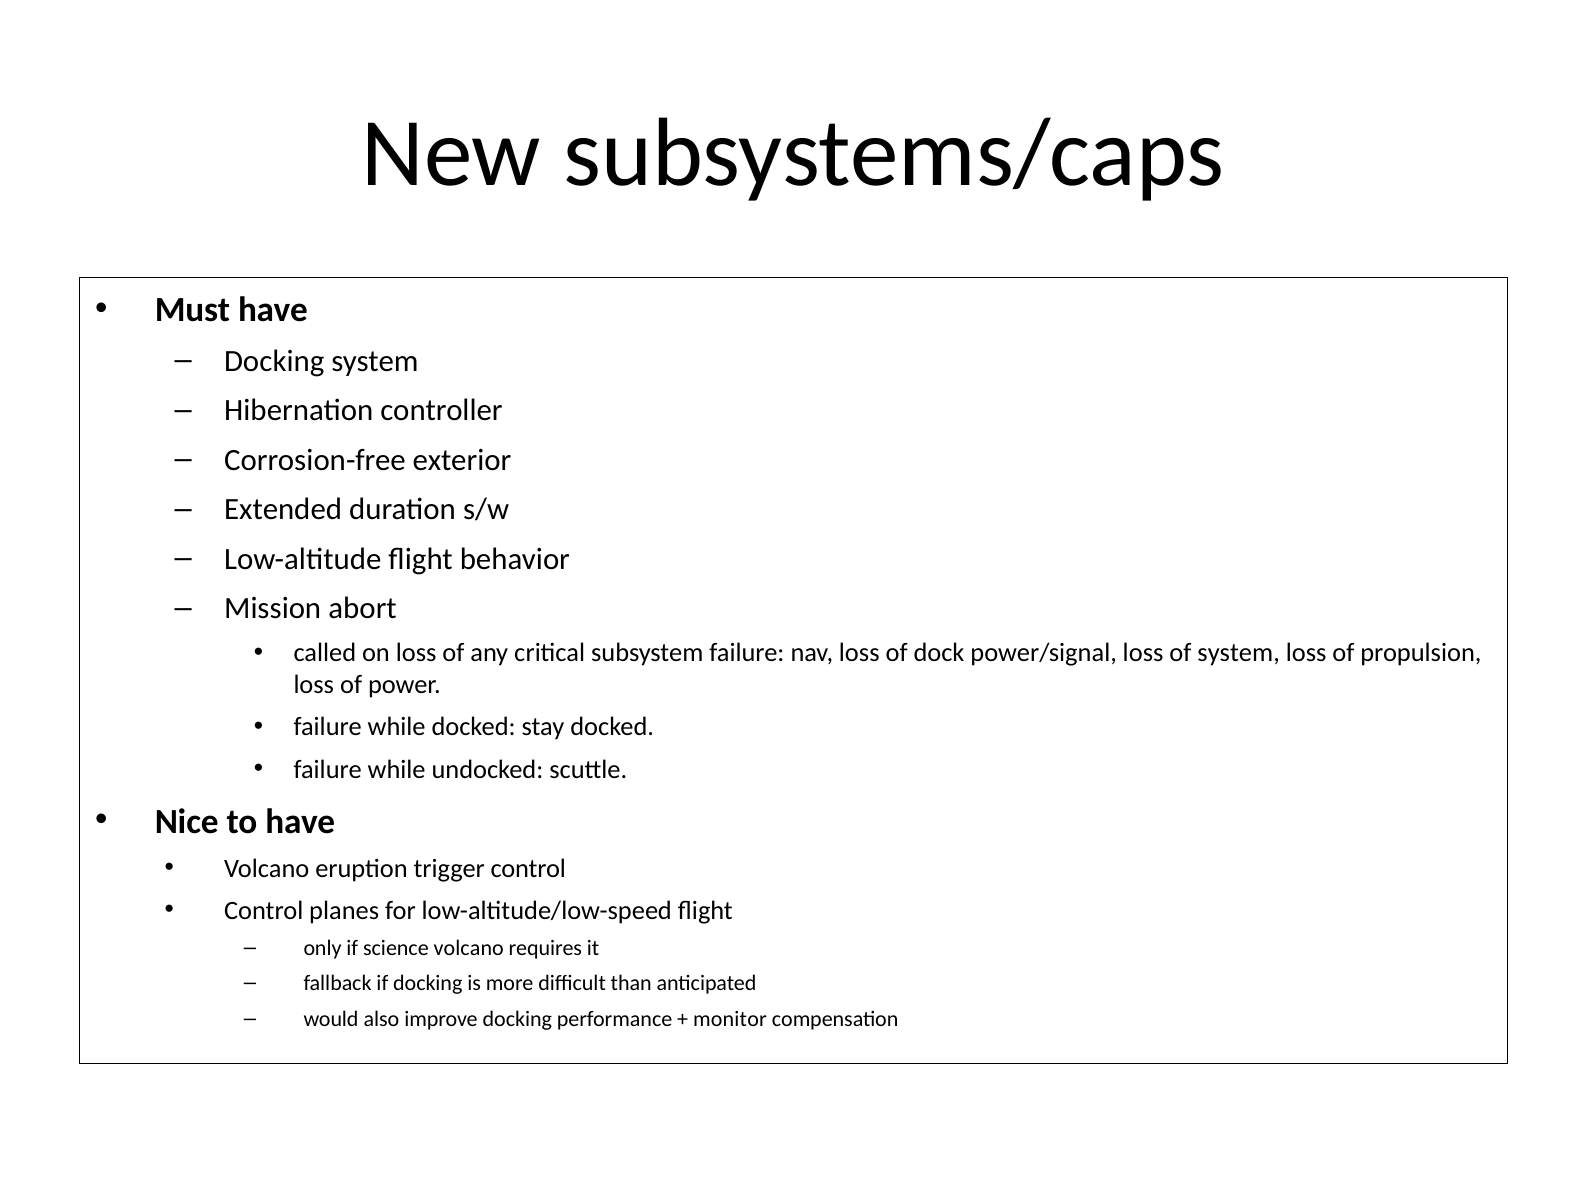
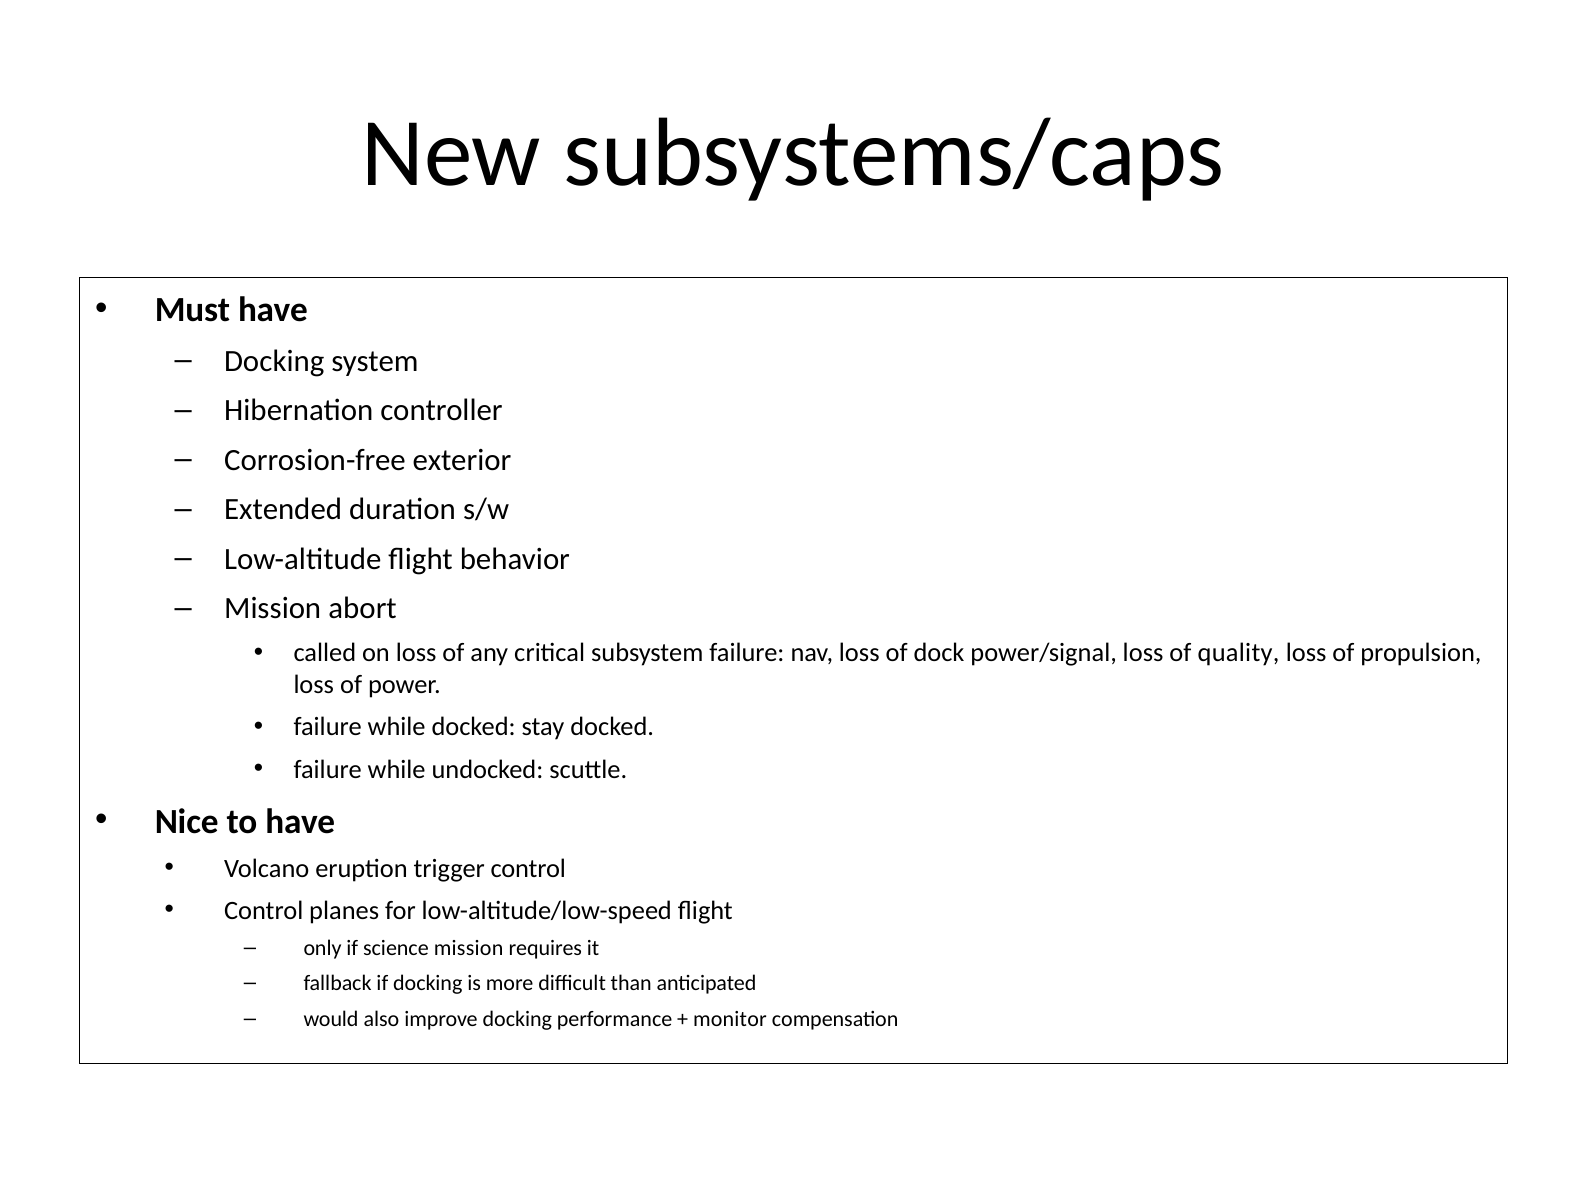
of system: system -> quality
science volcano: volcano -> mission
